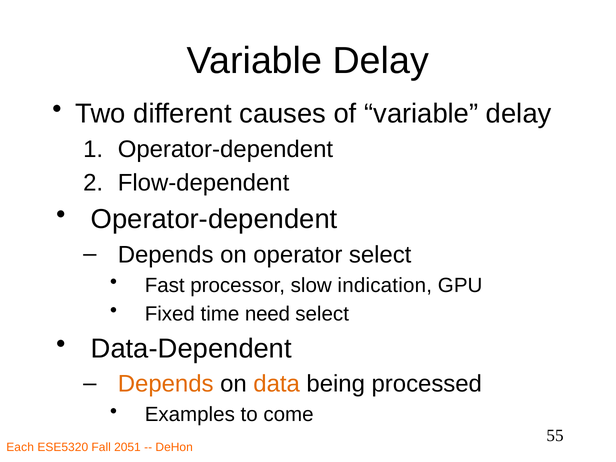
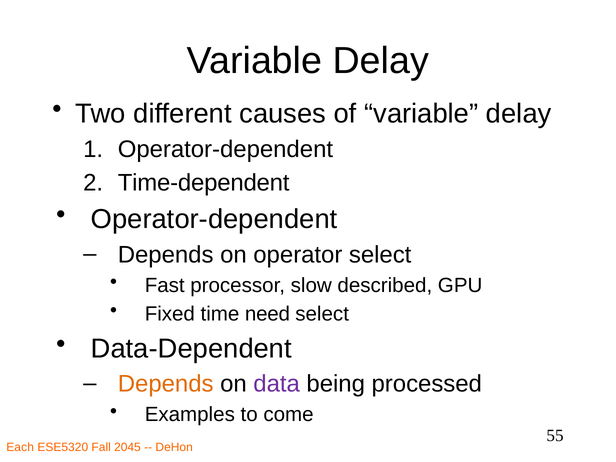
Flow-dependent: Flow-dependent -> Time-dependent
indication: indication -> described
data colour: orange -> purple
2051: 2051 -> 2045
